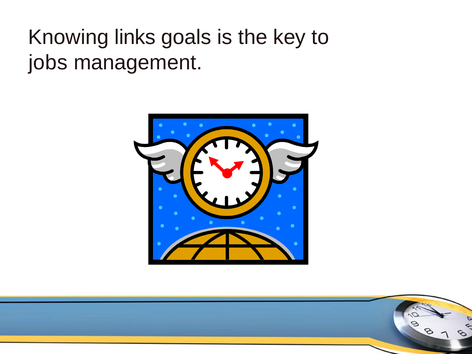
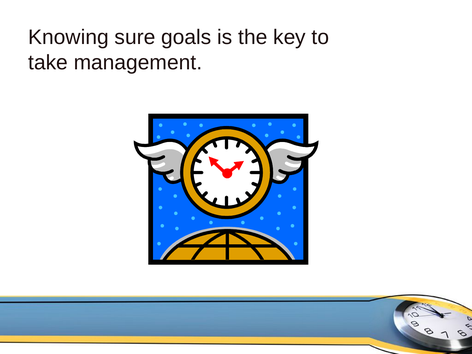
links: links -> sure
jobs: jobs -> take
